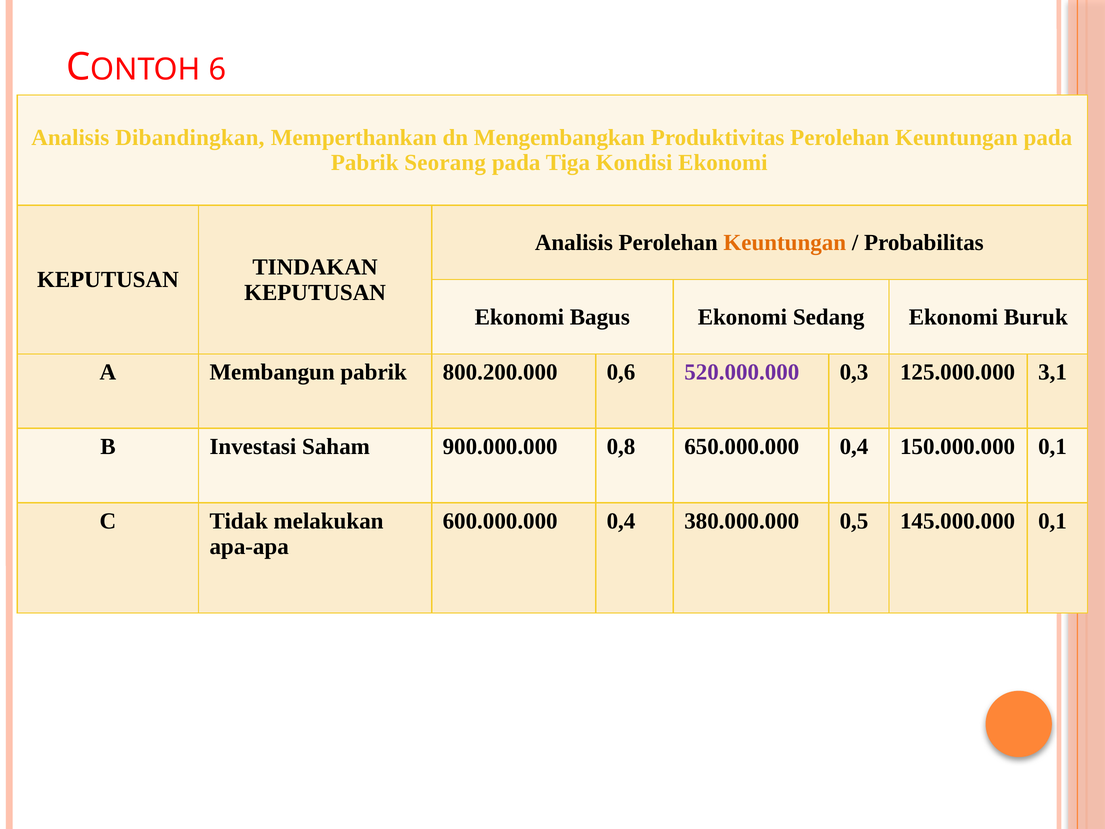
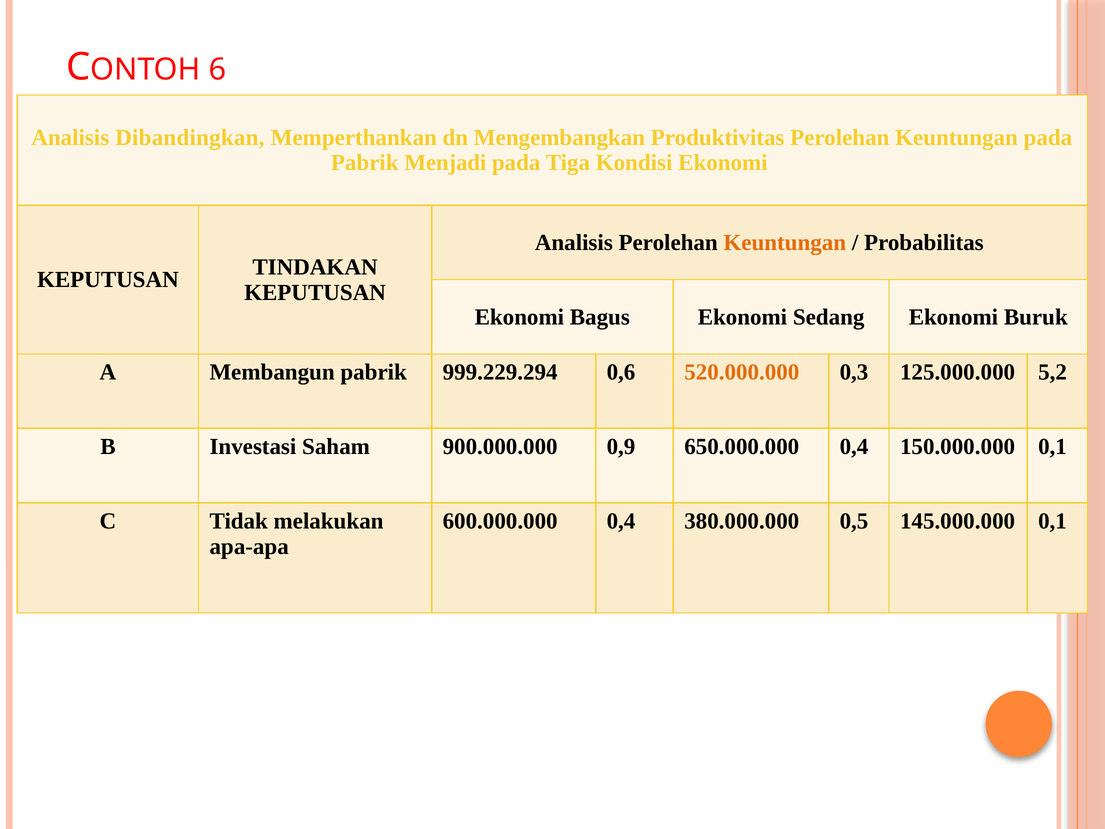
Seorang: Seorang -> Menjadi
800.200.000: 800.200.000 -> 999.229.294
520.000.000 colour: purple -> orange
3,1: 3,1 -> 5,2
0,8: 0,8 -> 0,9
